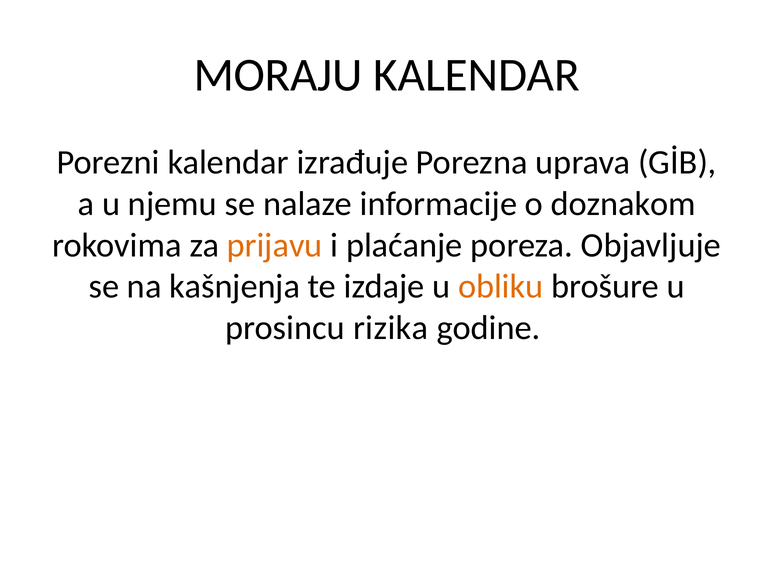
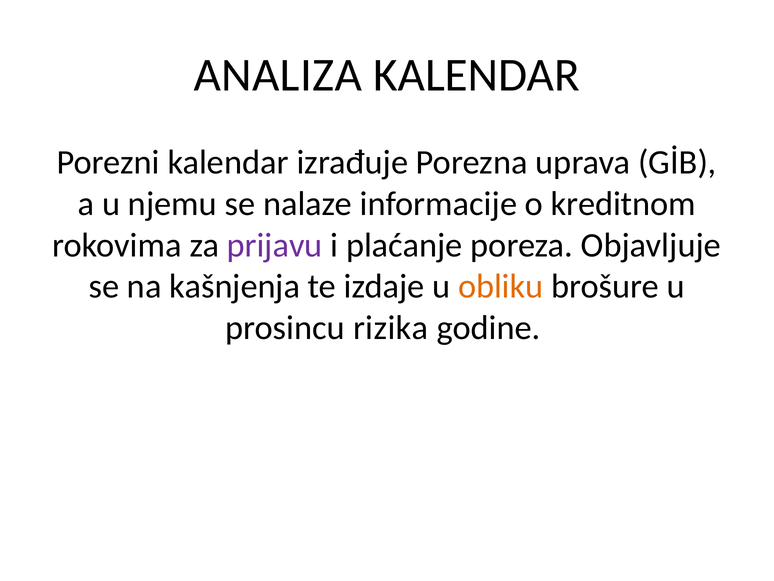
MORAJU: MORAJU -> ANALIZA
doznakom: doznakom -> kreditnom
prijavu colour: orange -> purple
